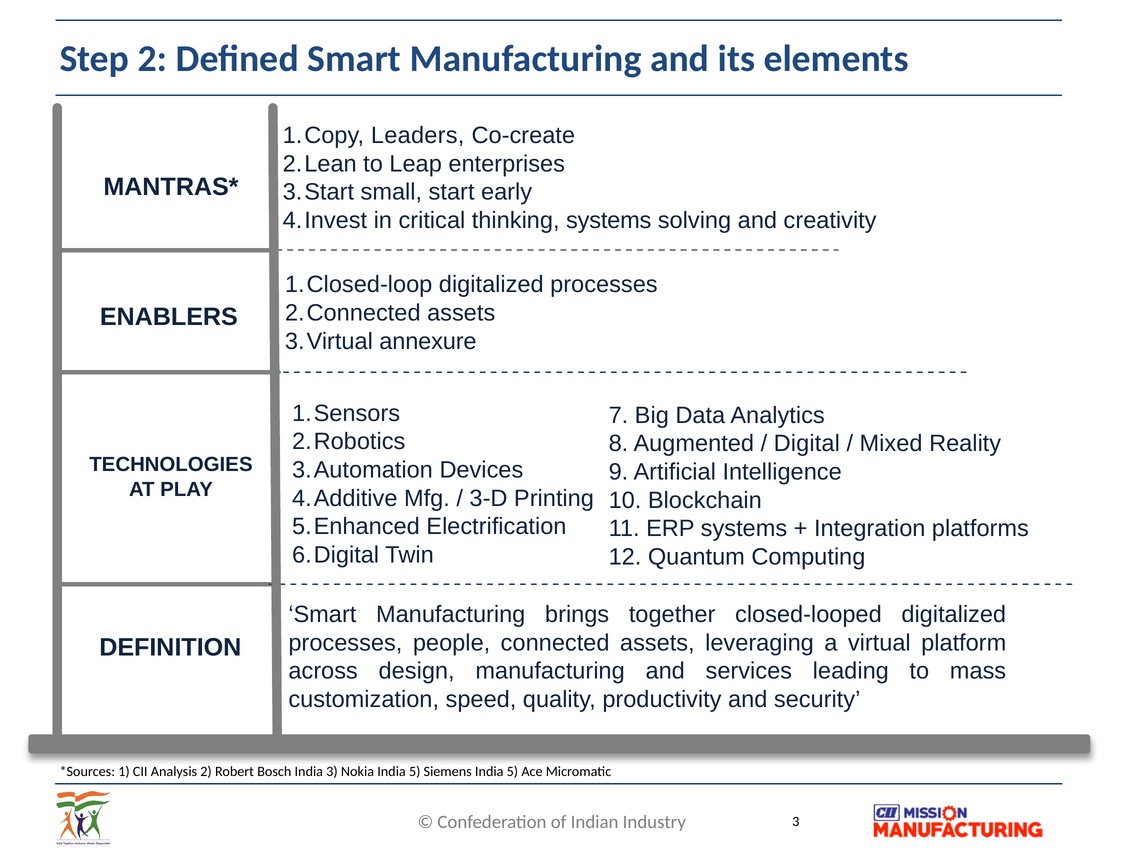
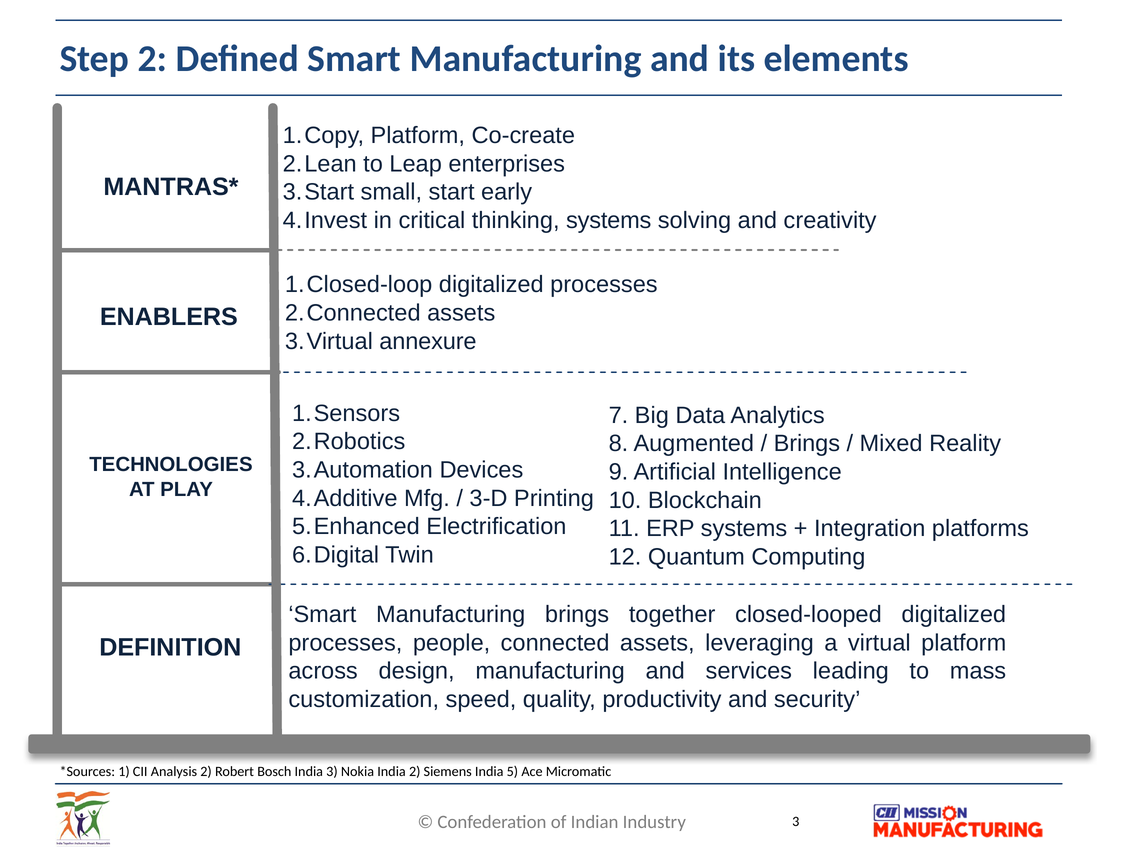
Leaders at (418, 135): Leaders -> Platform
Digital at (807, 443): Digital -> Brings
Nokia India 5: 5 -> 2
